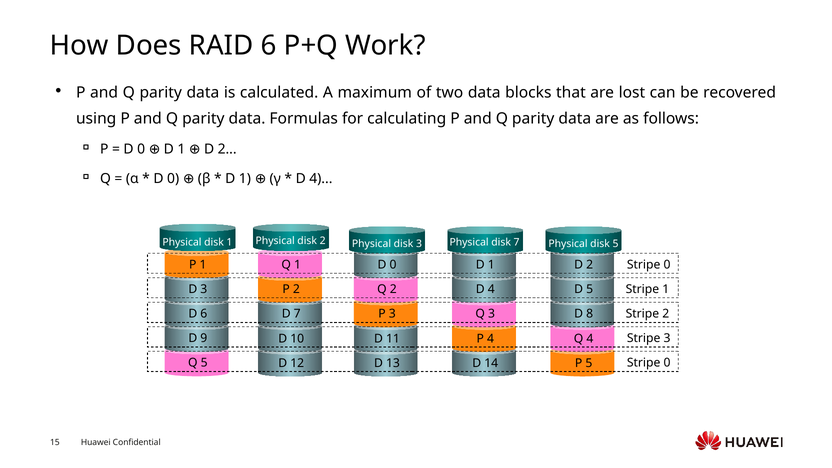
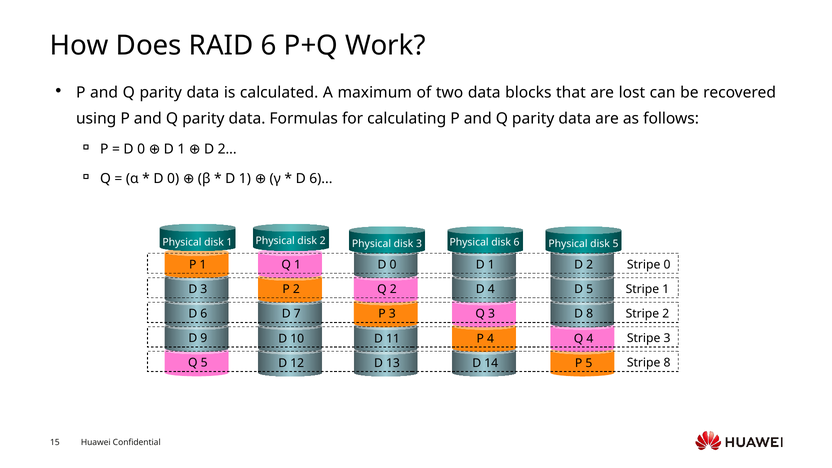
4 at (321, 179): 4 -> 6
disk 7: 7 -> 6
0 at (667, 363): 0 -> 8
